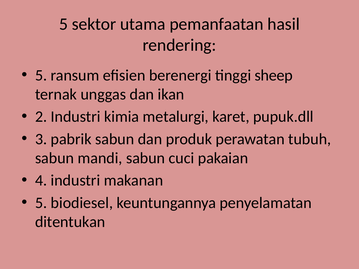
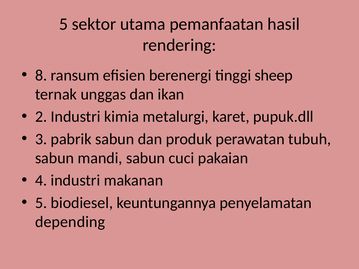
5 at (41, 75): 5 -> 8
ditentukan: ditentukan -> depending
